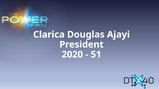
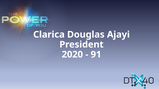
51: 51 -> 91
